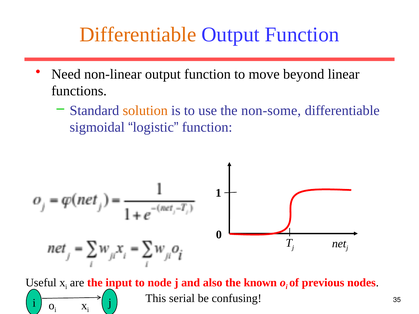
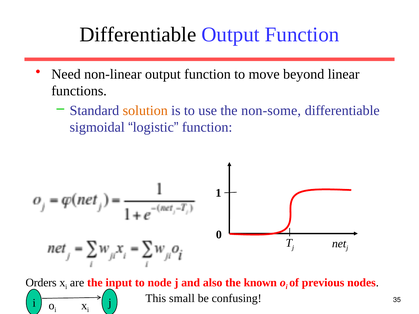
Differentiable at (138, 35) colour: orange -> black
Useful: Useful -> Orders
serial: serial -> small
